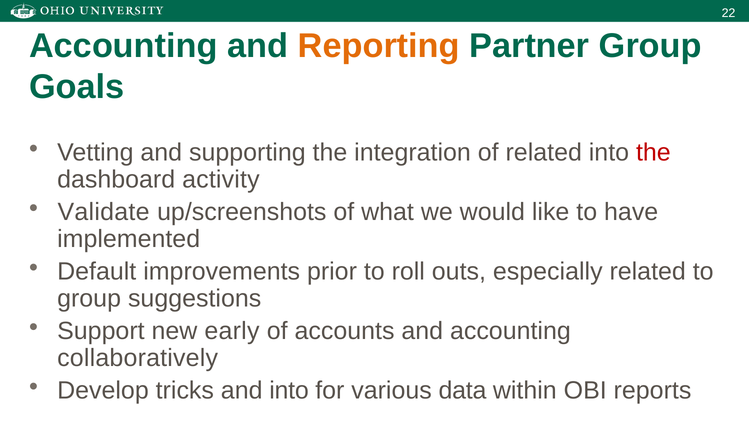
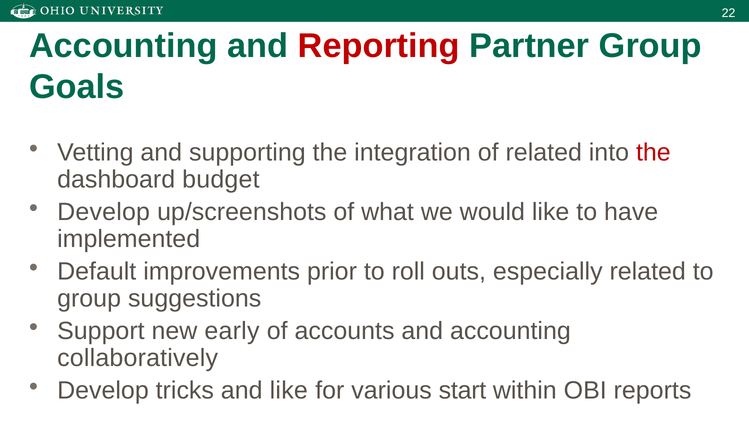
Reporting colour: orange -> red
activity: activity -> budget
Validate at (104, 212): Validate -> Develop
and into: into -> like
data: data -> start
